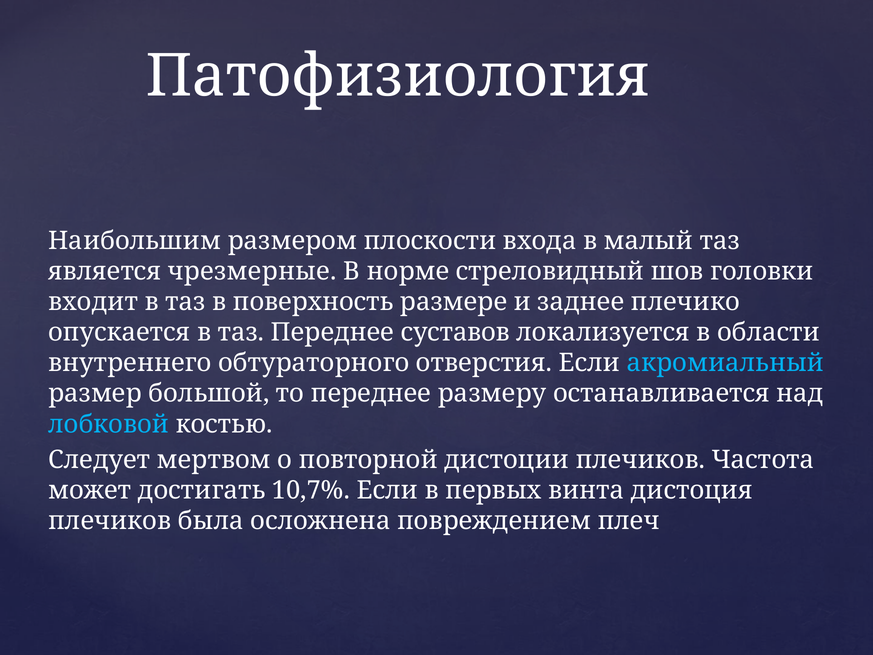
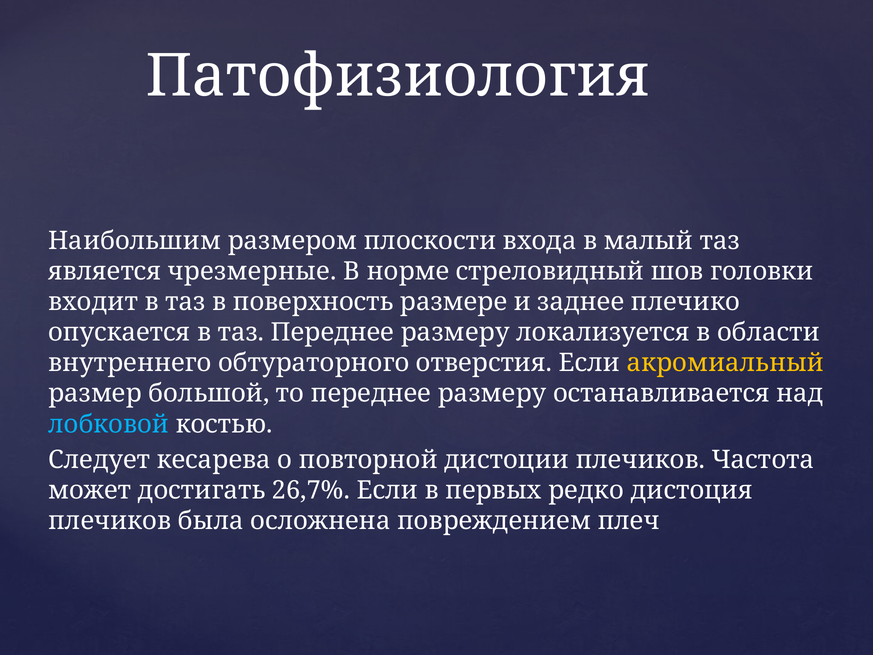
таз Переднее суставов: суставов -> размеру
акромиальный colour: light blue -> yellow
мертвом: мертвом -> кесарева
10,7%: 10,7% -> 26,7%
винта: винта -> редко
